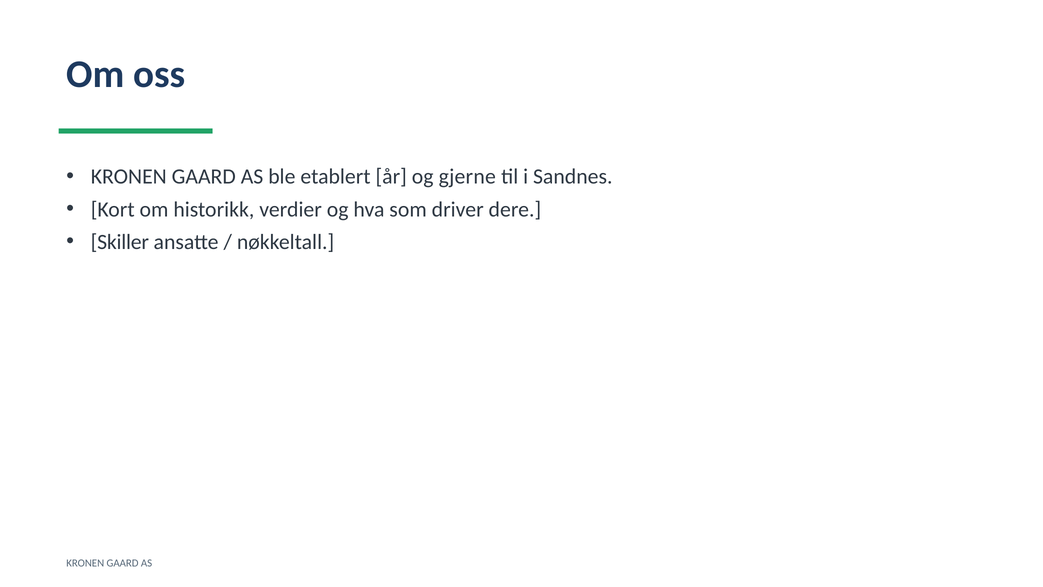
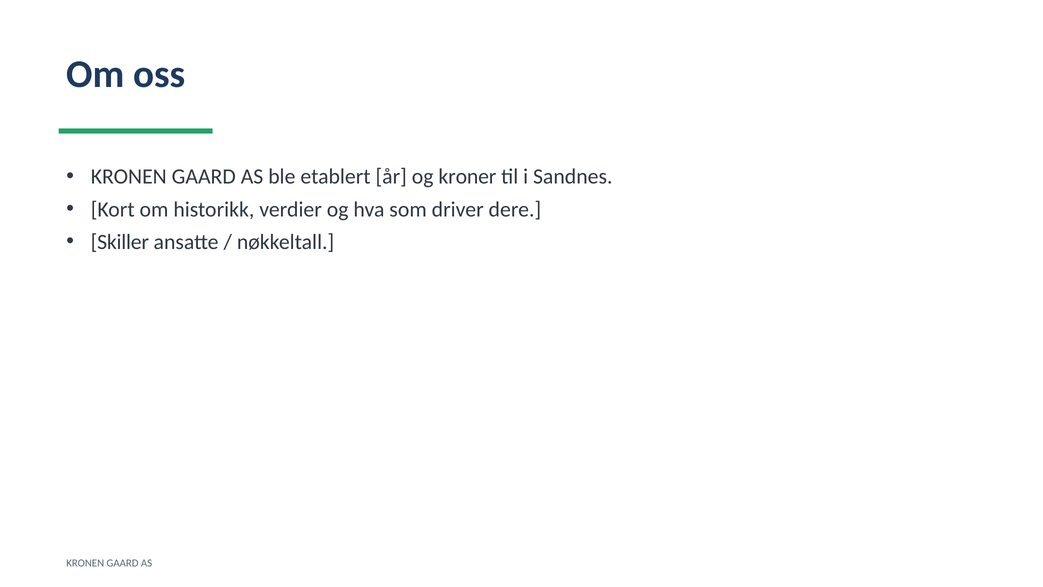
gjerne: gjerne -> kroner
